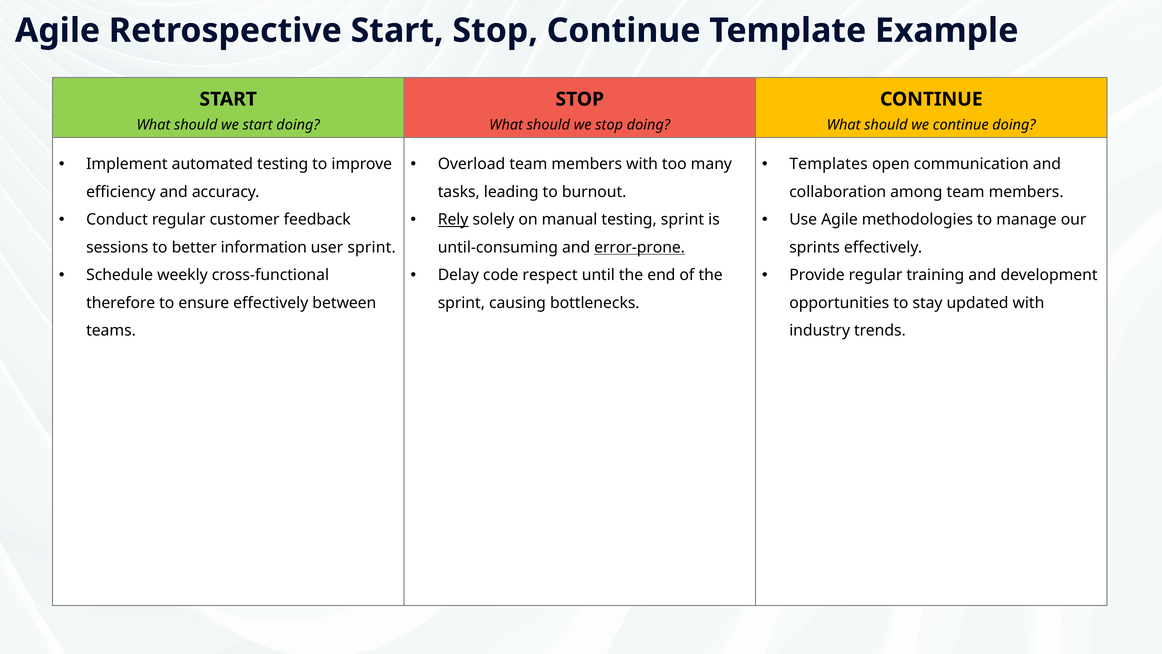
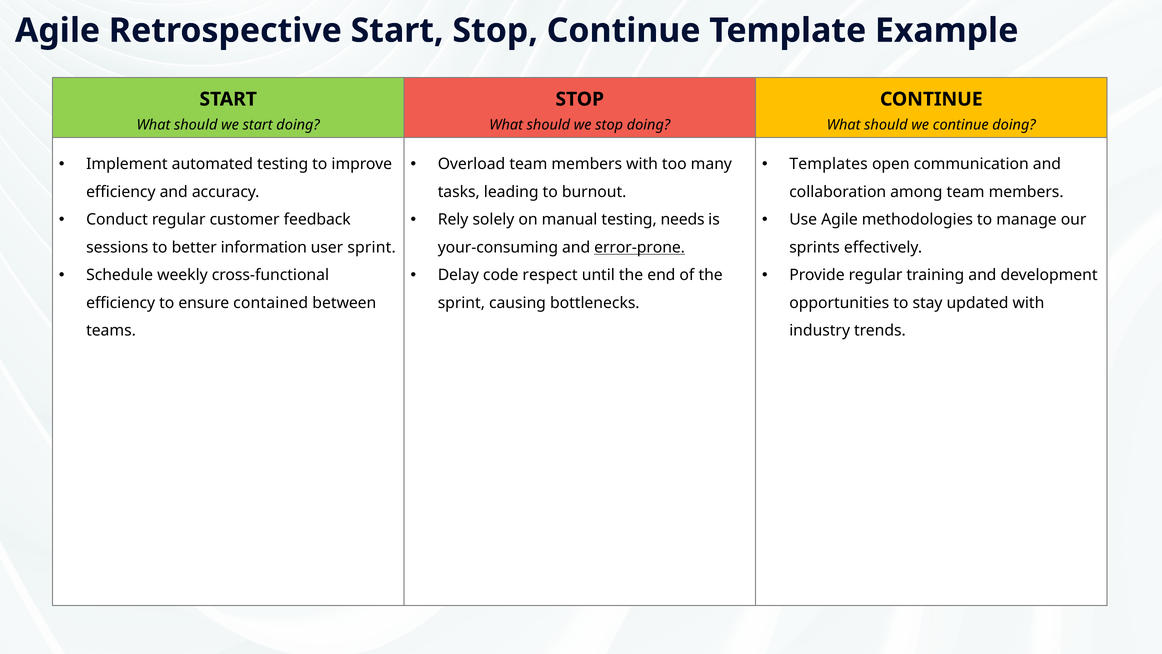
Rely underline: present -> none
testing sprint: sprint -> needs
until-consuming: until-consuming -> your-consuming
therefore at (121, 303): therefore -> efficiency
ensure effectively: effectively -> contained
